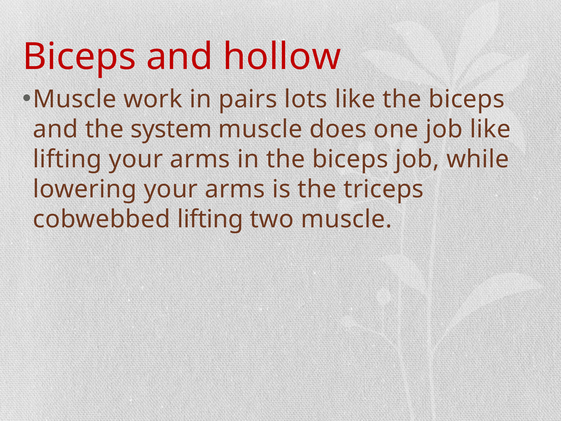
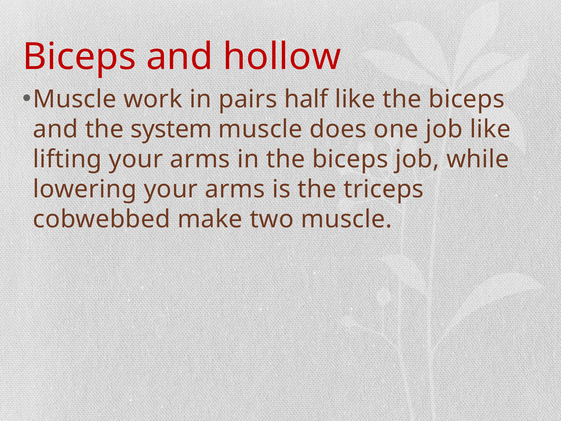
lots: lots -> half
cobwebbed lifting: lifting -> make
